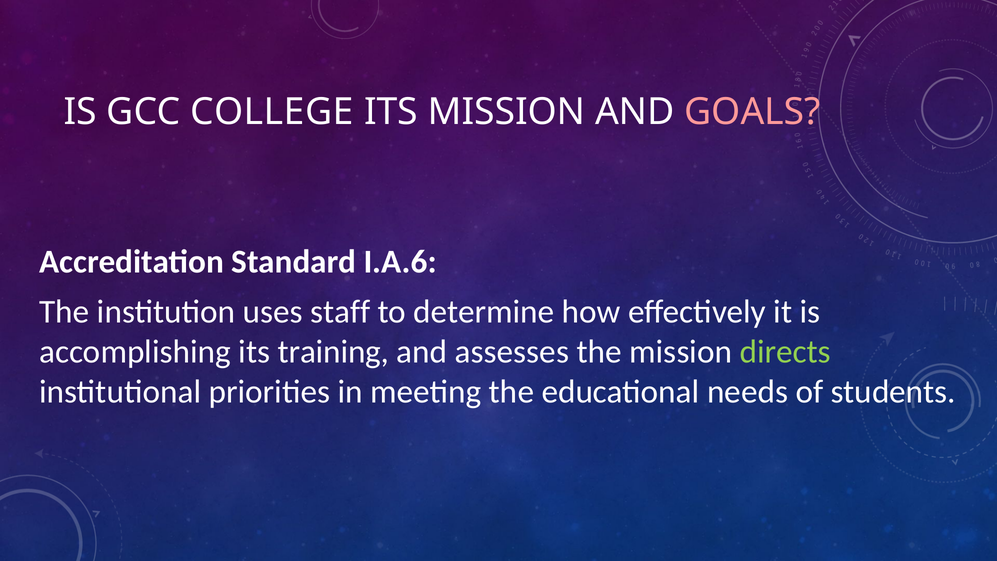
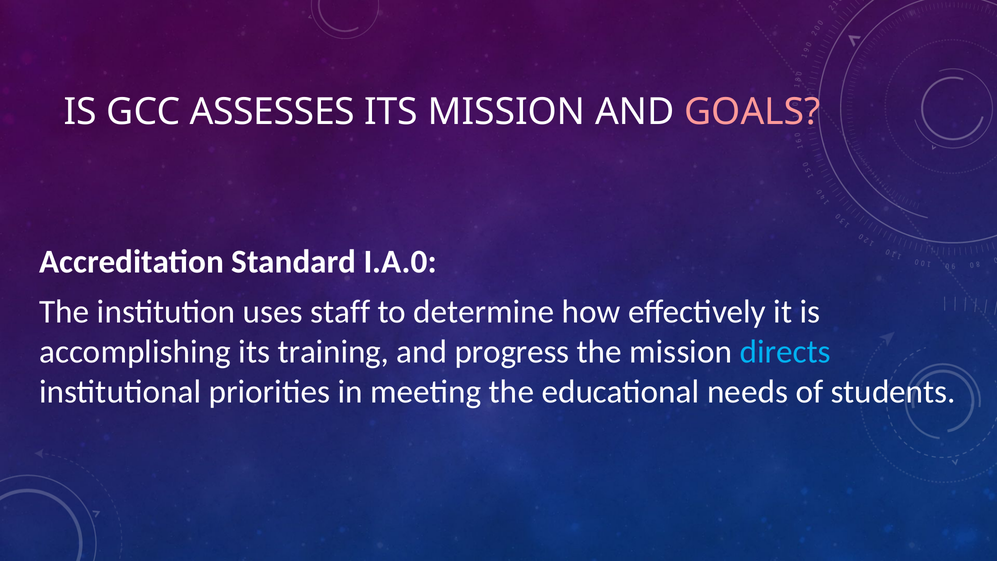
COLLEGE: COLLEGE -> ASSESSES
I.A.6: I.A.6 -> I.A.0
assesses: assesses -> progress
directs colour: light green -> light blue
